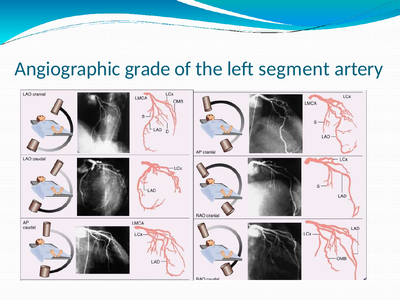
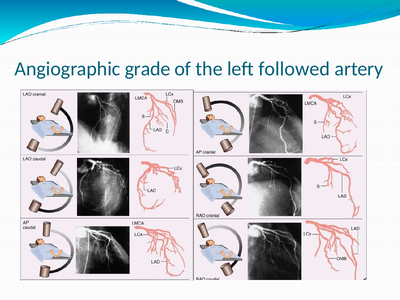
segment: segment -> followed
